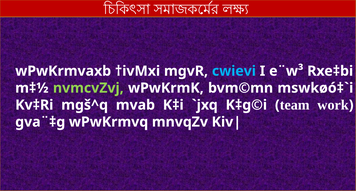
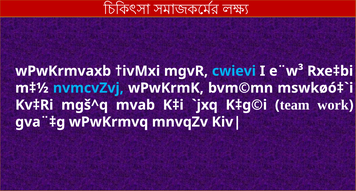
nvmcvZvj colour: light green -> light blue
